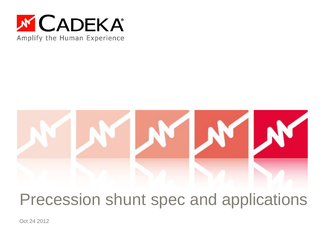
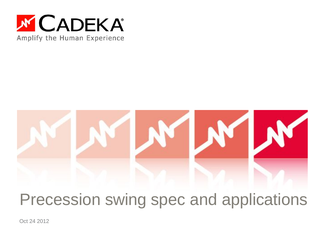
shunt: shunt -> swing
